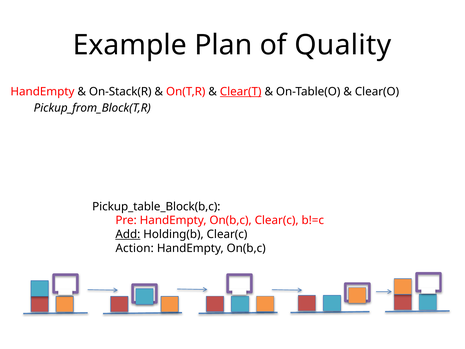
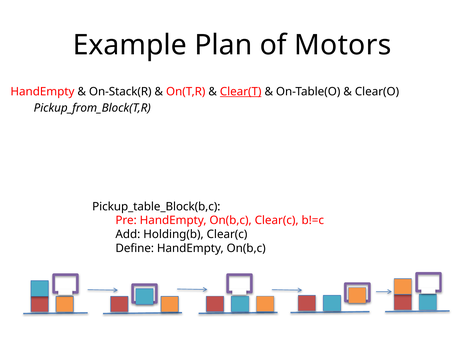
Quality: Quality -> Motors
Add underline: present -> none
Action: Action -> Define
